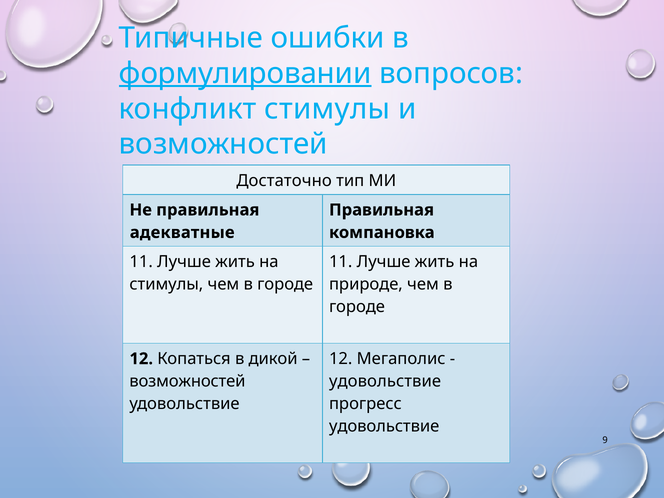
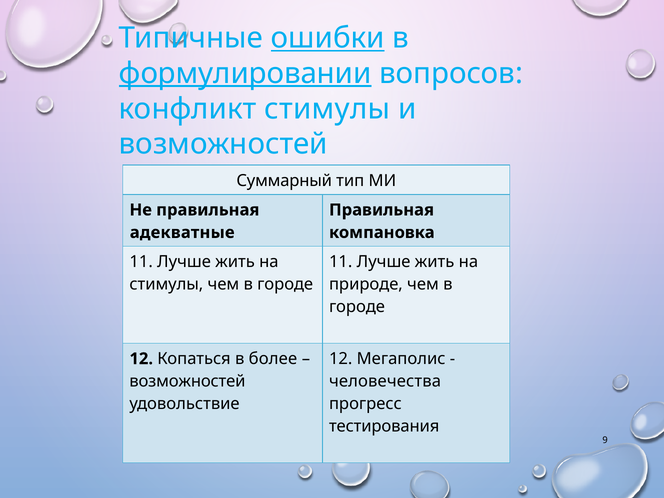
ошибки underline: none -> present
Достаточно: Достаточно -> Суммарный
дикой: дикой -> более
удовольствие at (385, 381): удовольствие -> человечества
удовольствие at (384, 427): удовольствие -> тестирования
